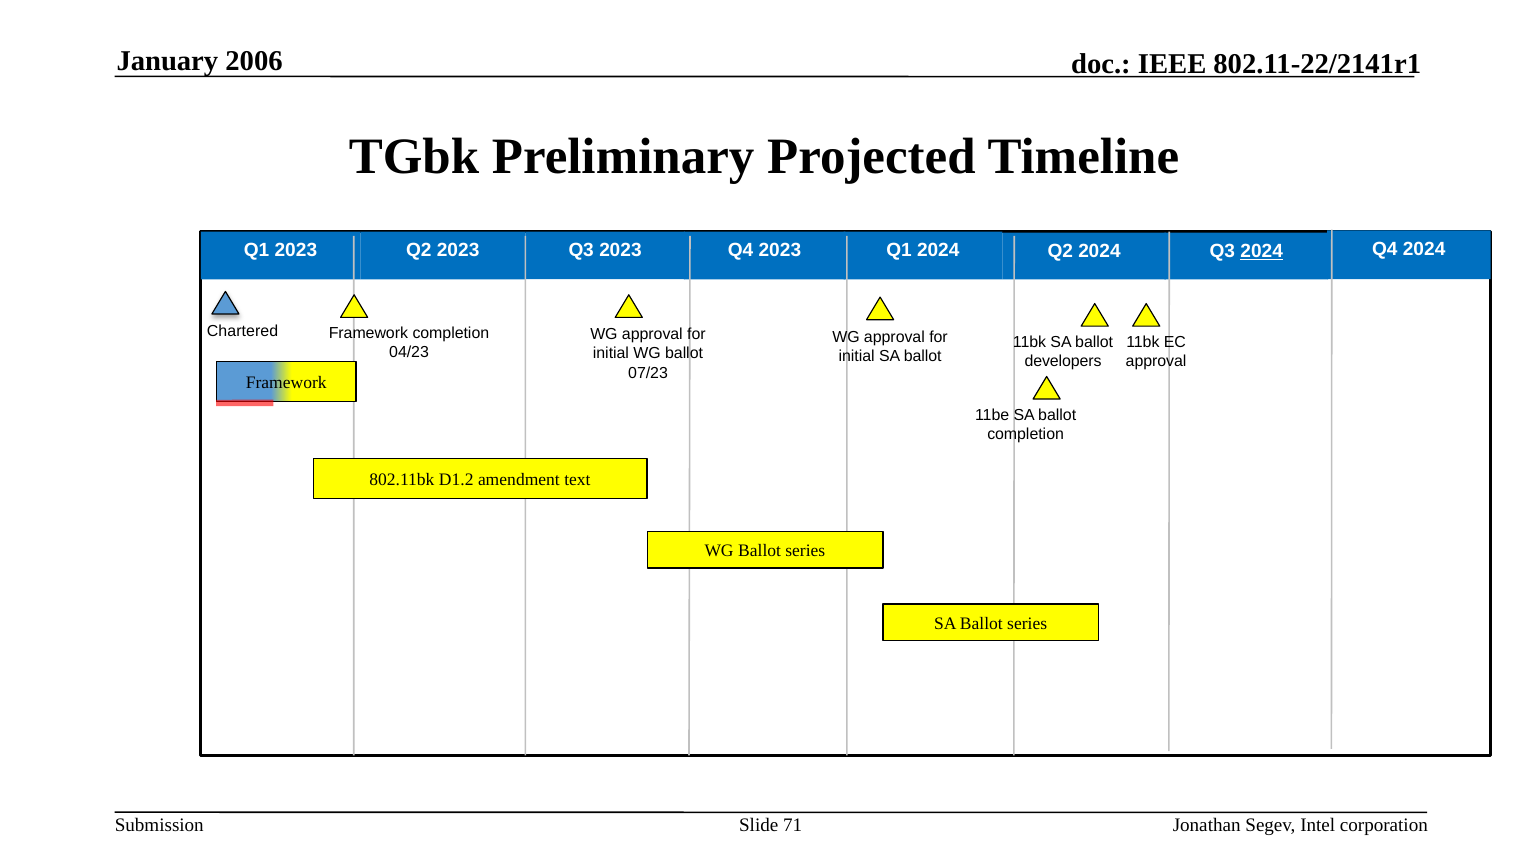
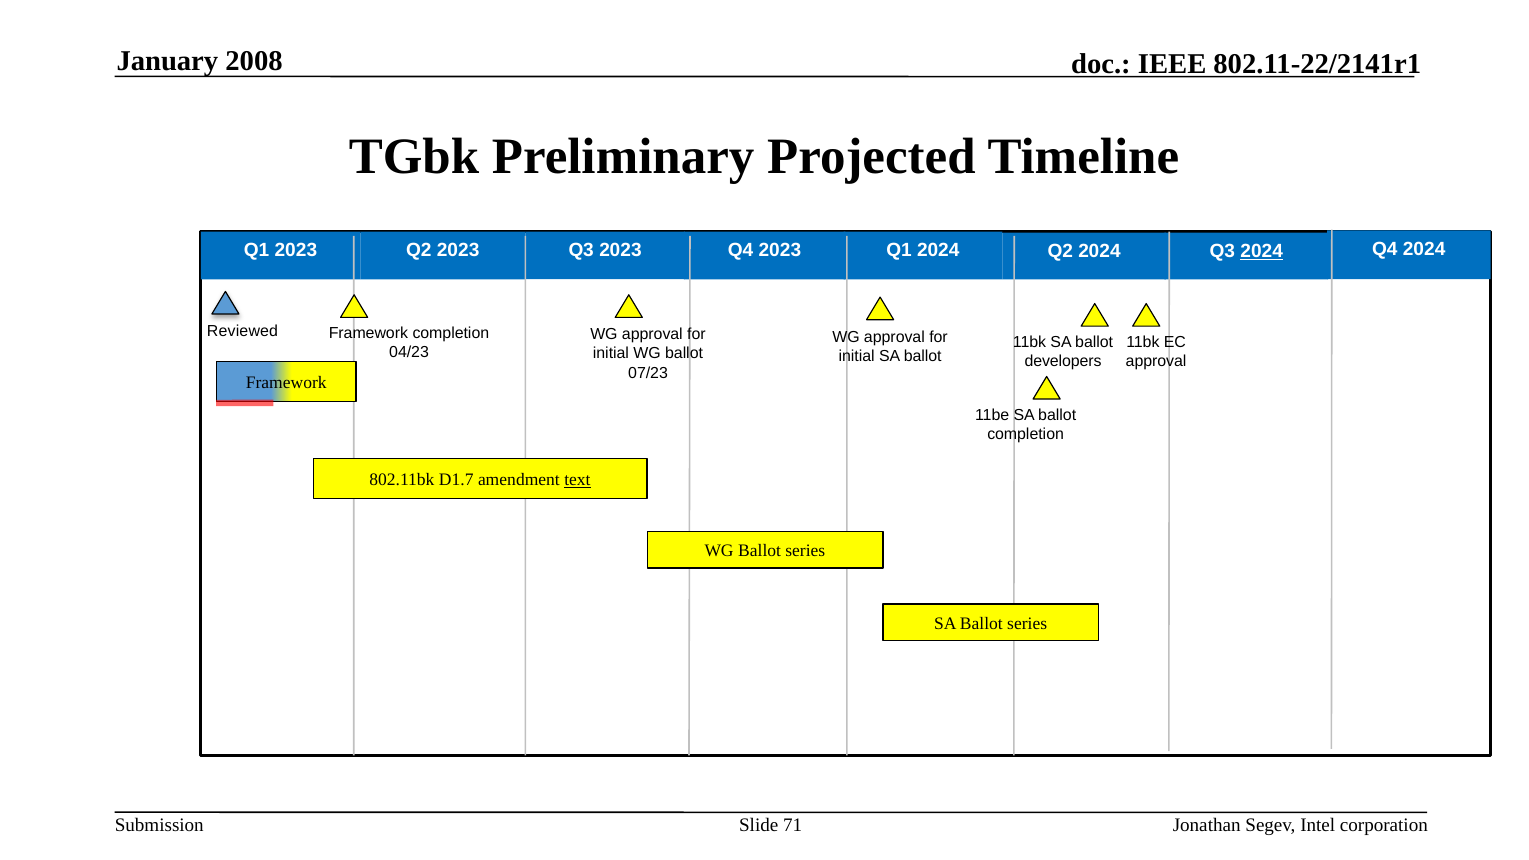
2006: 2006 -> 2008
Chartered: Chartered -> Reviewed
D1.2: D1.2 -> D1.7
text underline: none -> present
